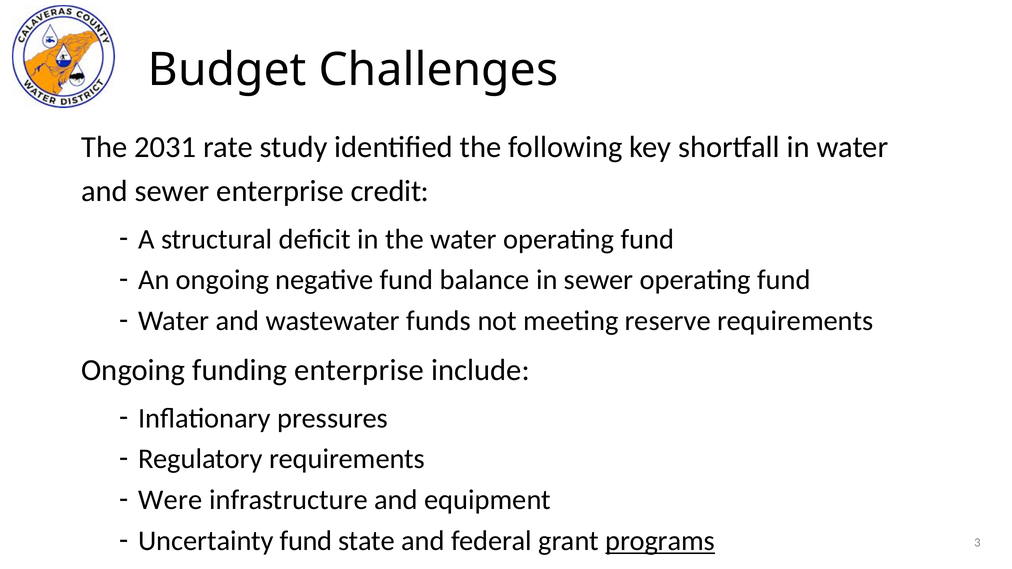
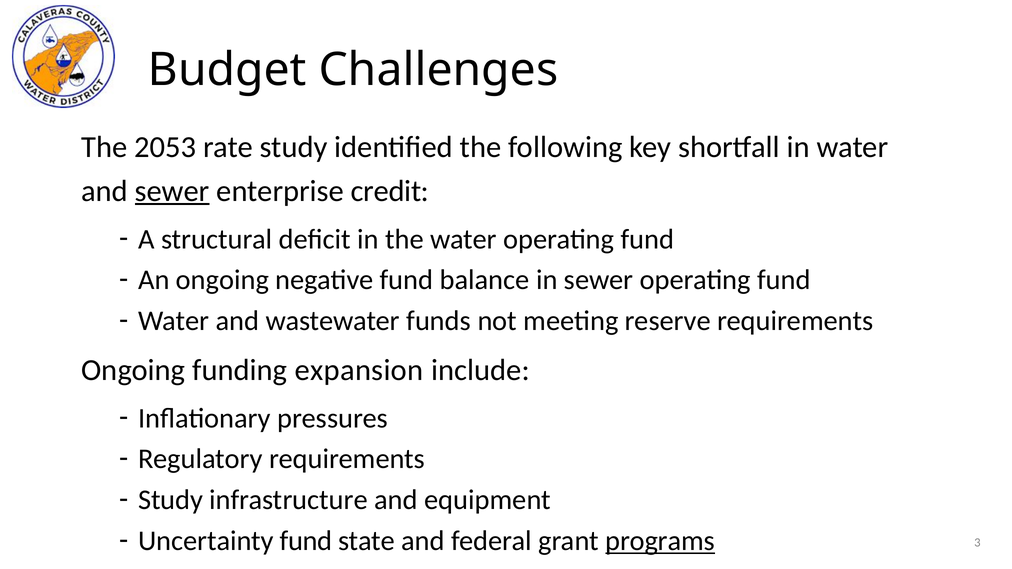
2031: 2031 -> 2053
sewer at (172, 191) underline: none -> present
funding enterprise: enterprise -> expansion
Were at (170, 500): Were -> Study
